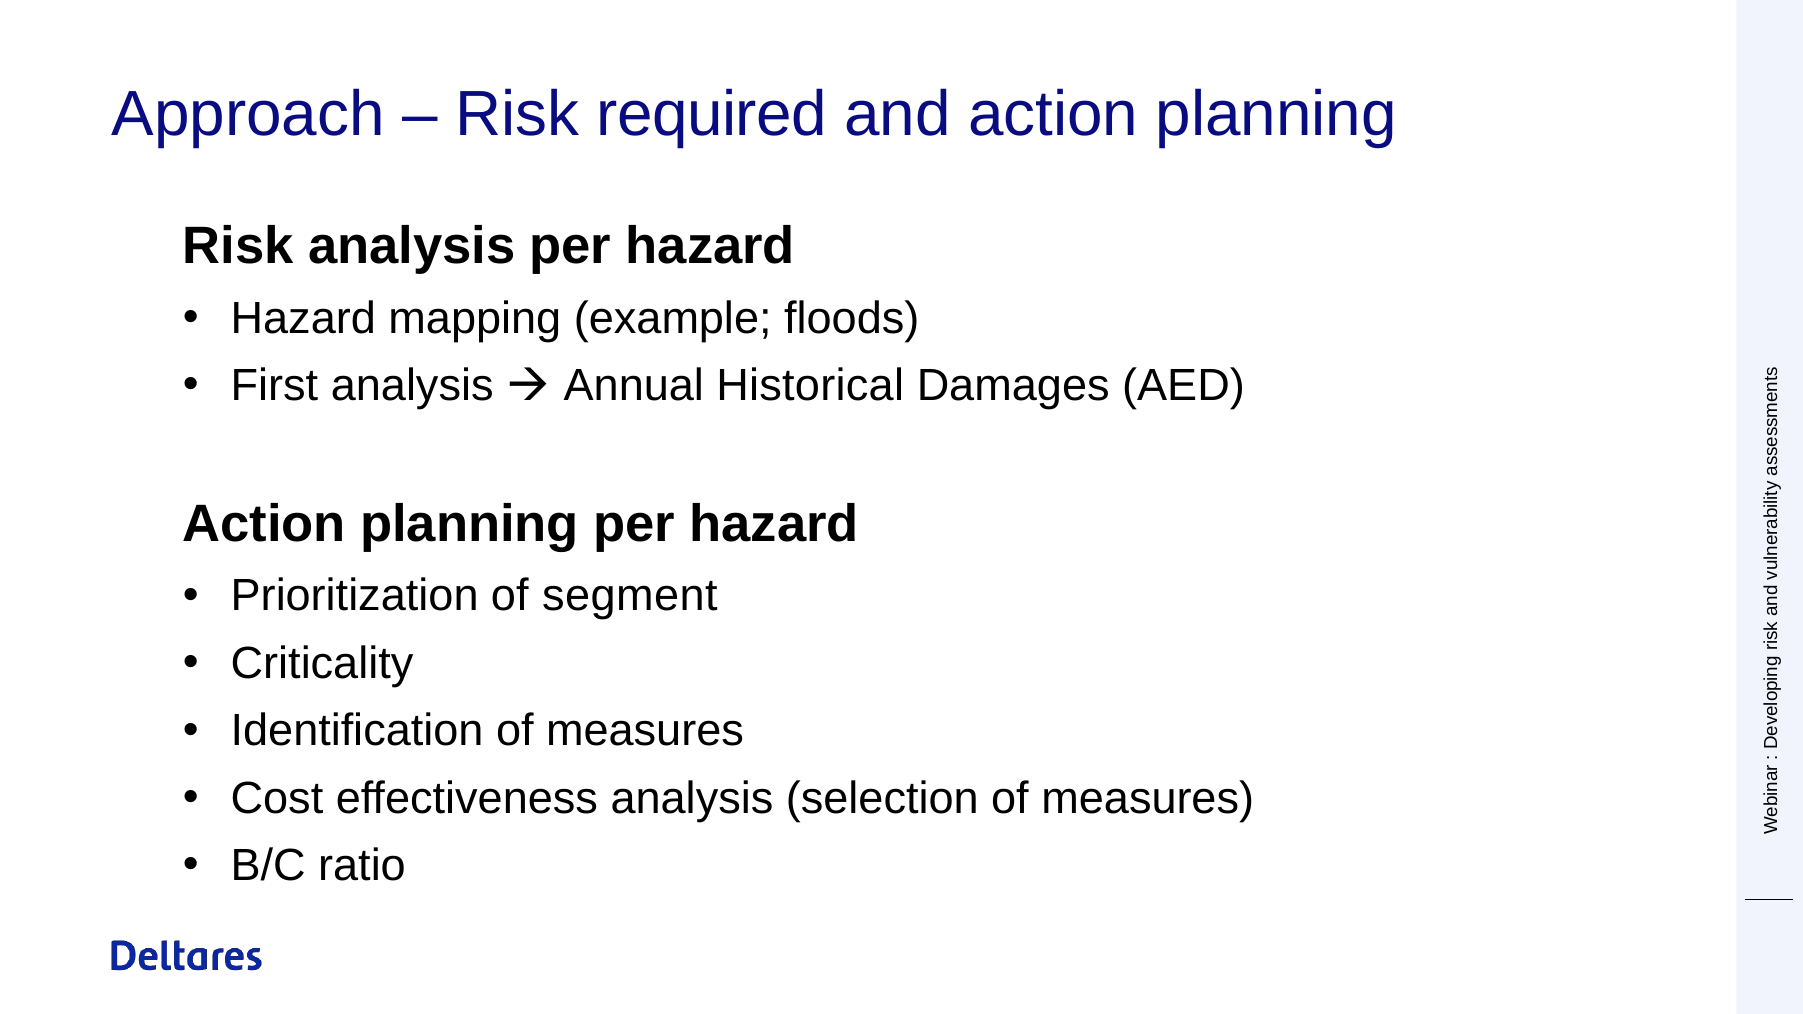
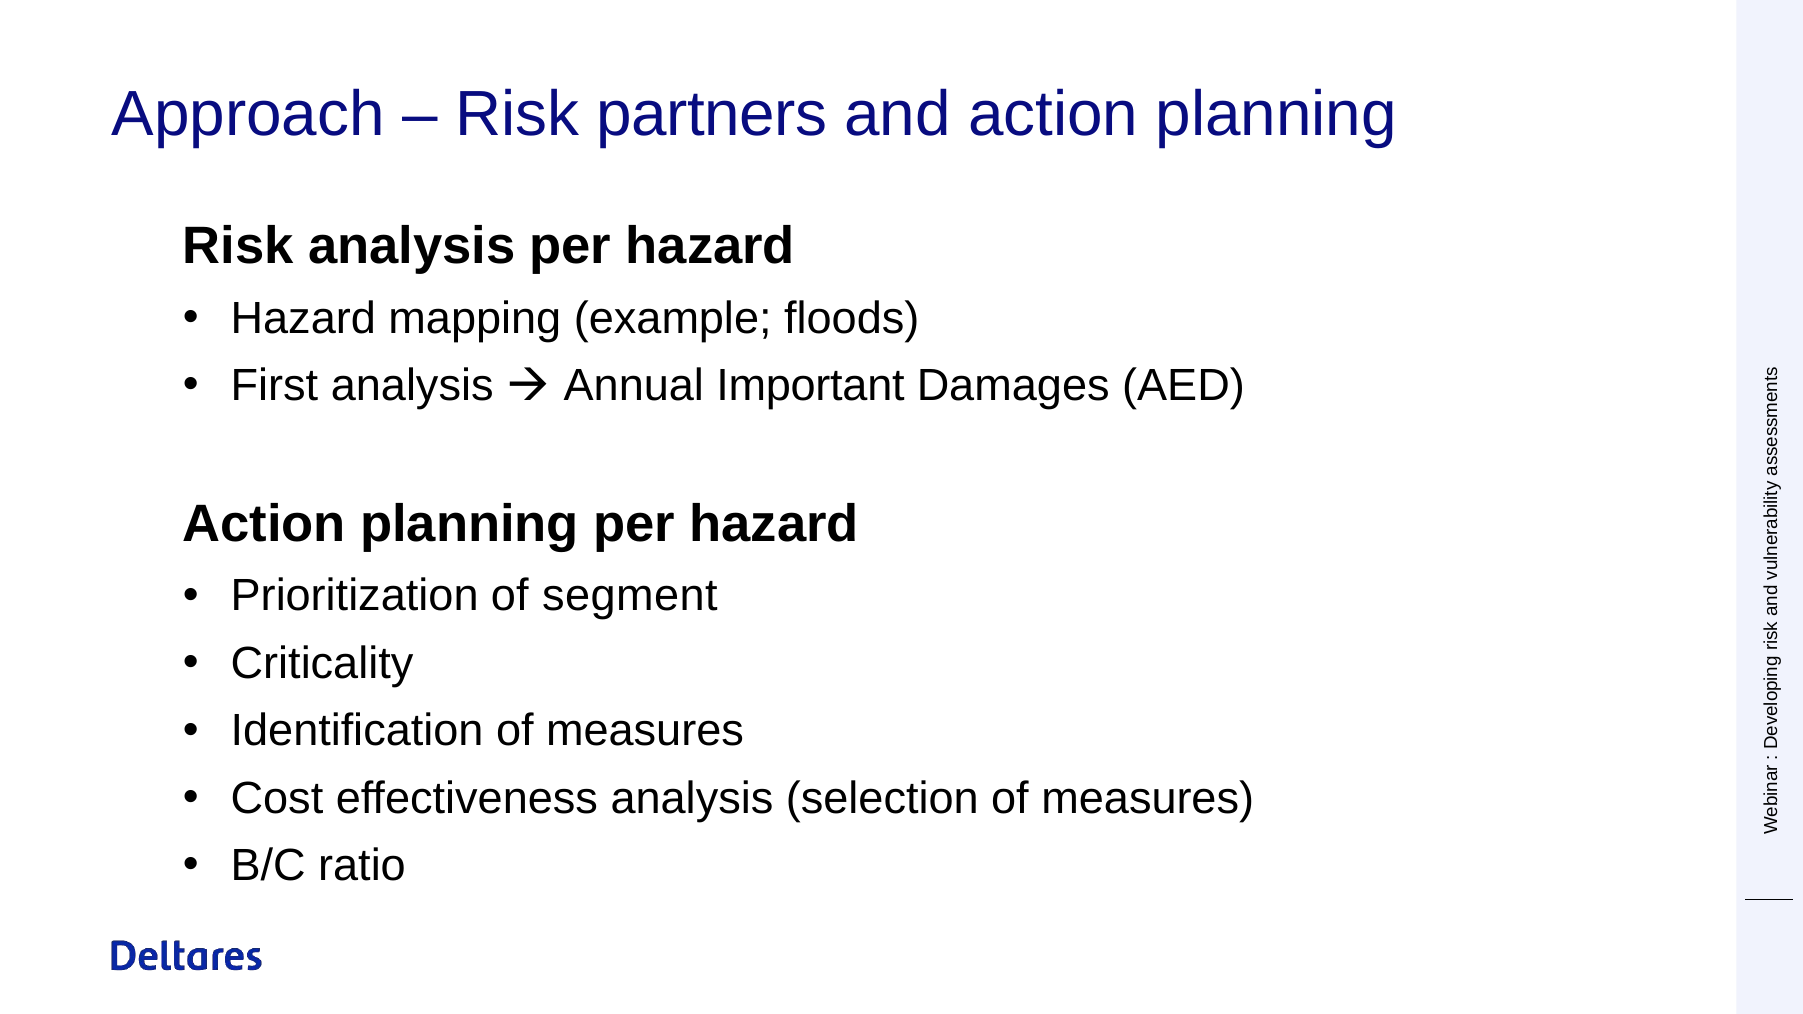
required: required -> partners
Historical: Historical -> Important
